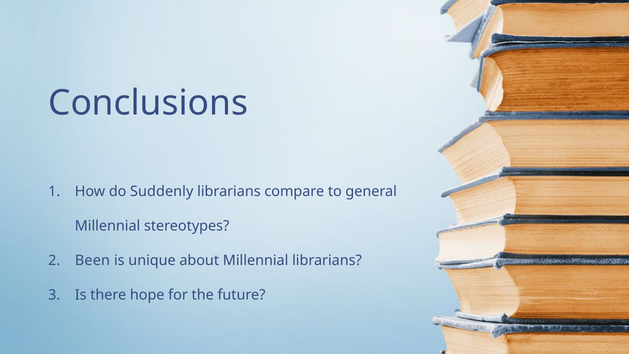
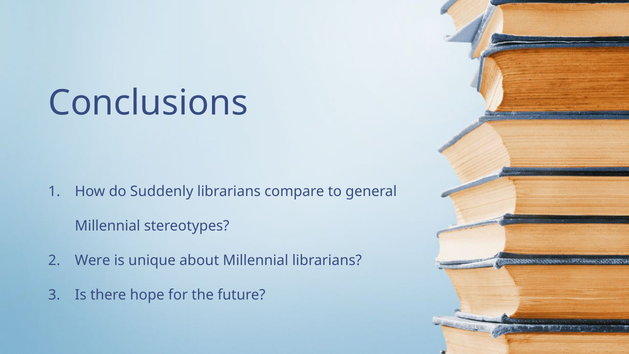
Been: Been -> Were
